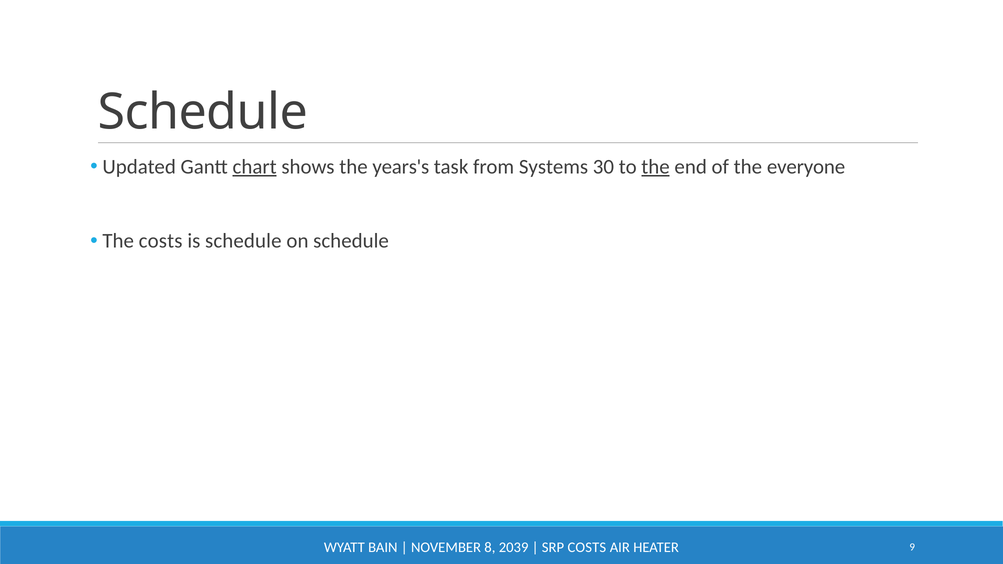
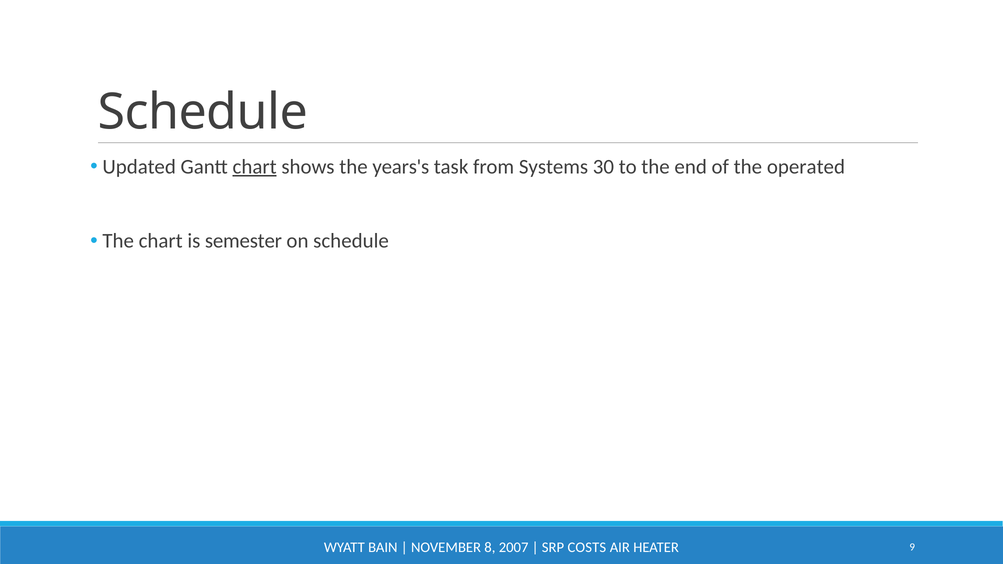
the at (656, 167) underline: present -> none
everyone: everyone -> operated
The costs: costs -> chart
is schedule: schedule -> semester
2039: 2039 -> 2007
